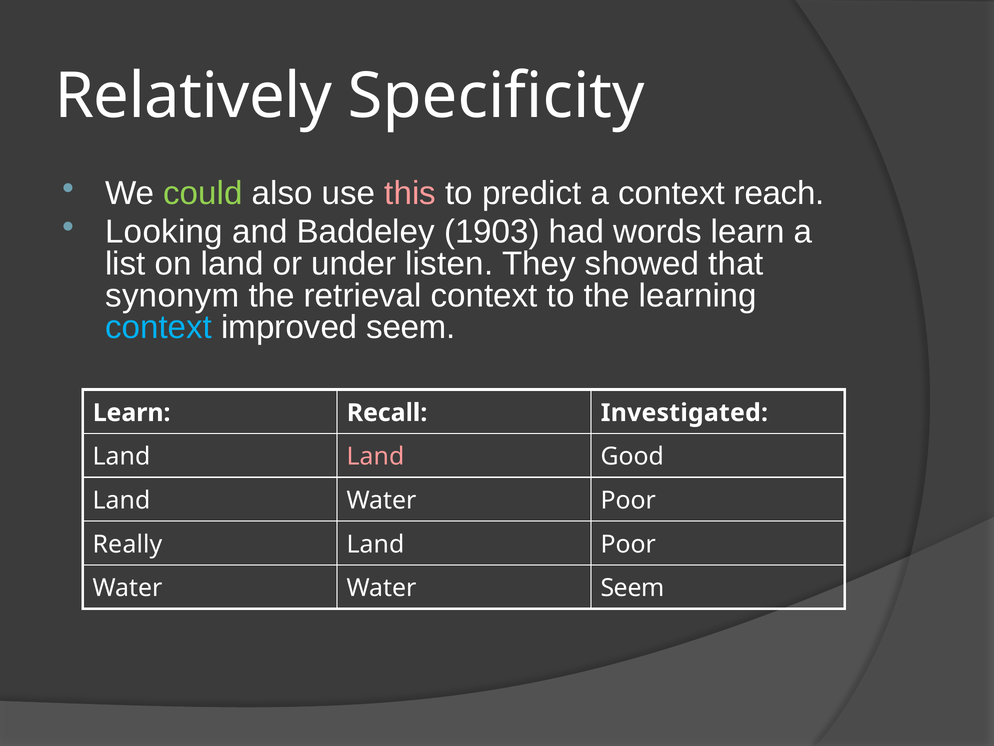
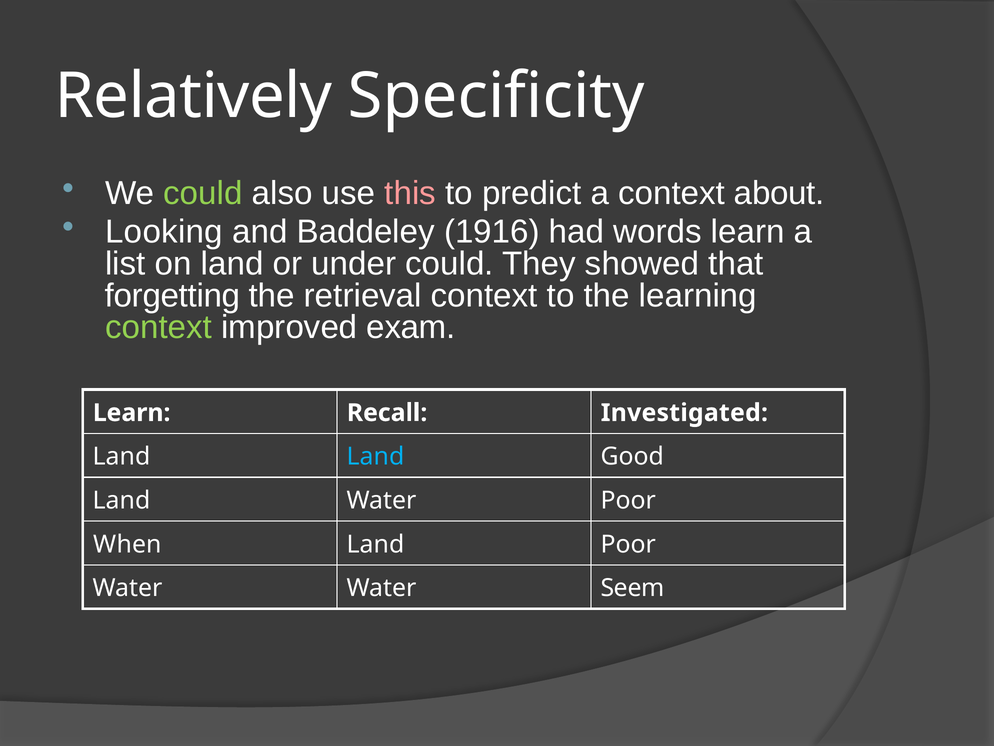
reach: reach -> about
1903: 1903 -> 1916
under listen: listen -> could
synonym: synonym -> forgetting
context at (159, 327) colour: light blue -> light green
improved seem: seem -> exam
Land at (376, 456) colour: pink -> light blue
Really: Really -> When
